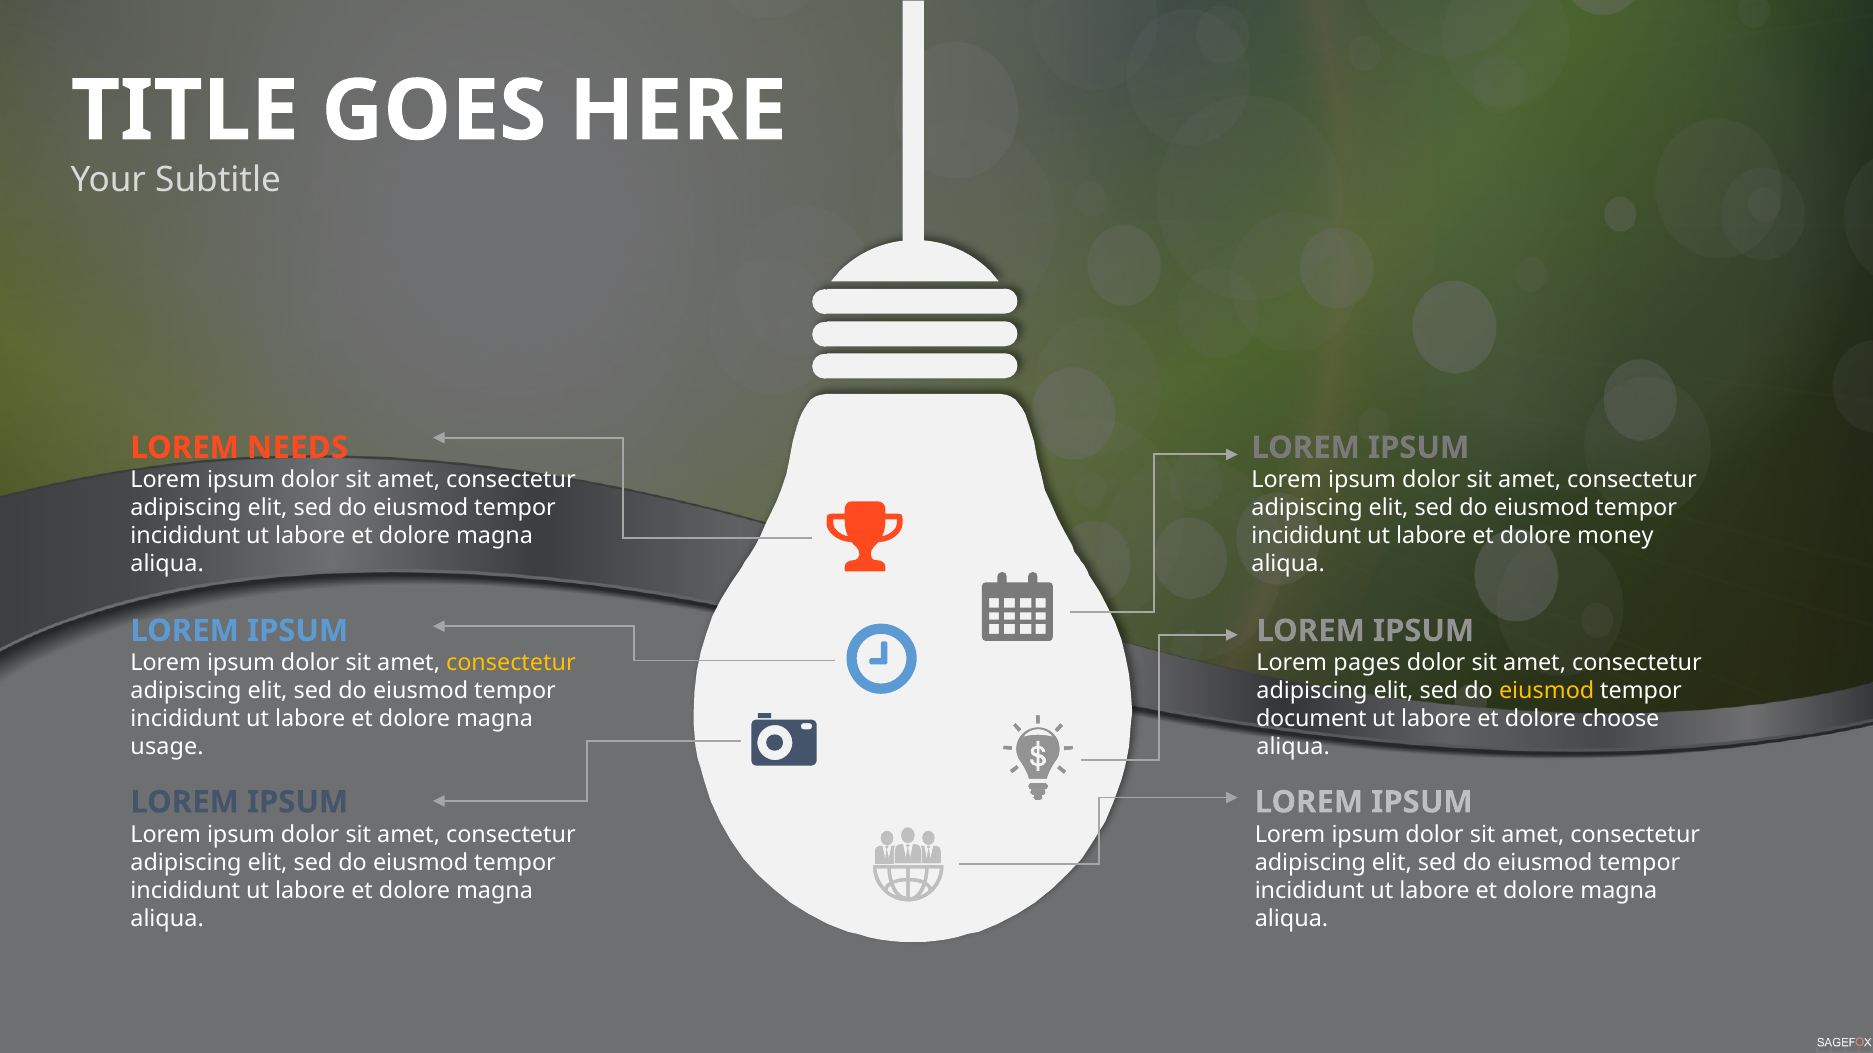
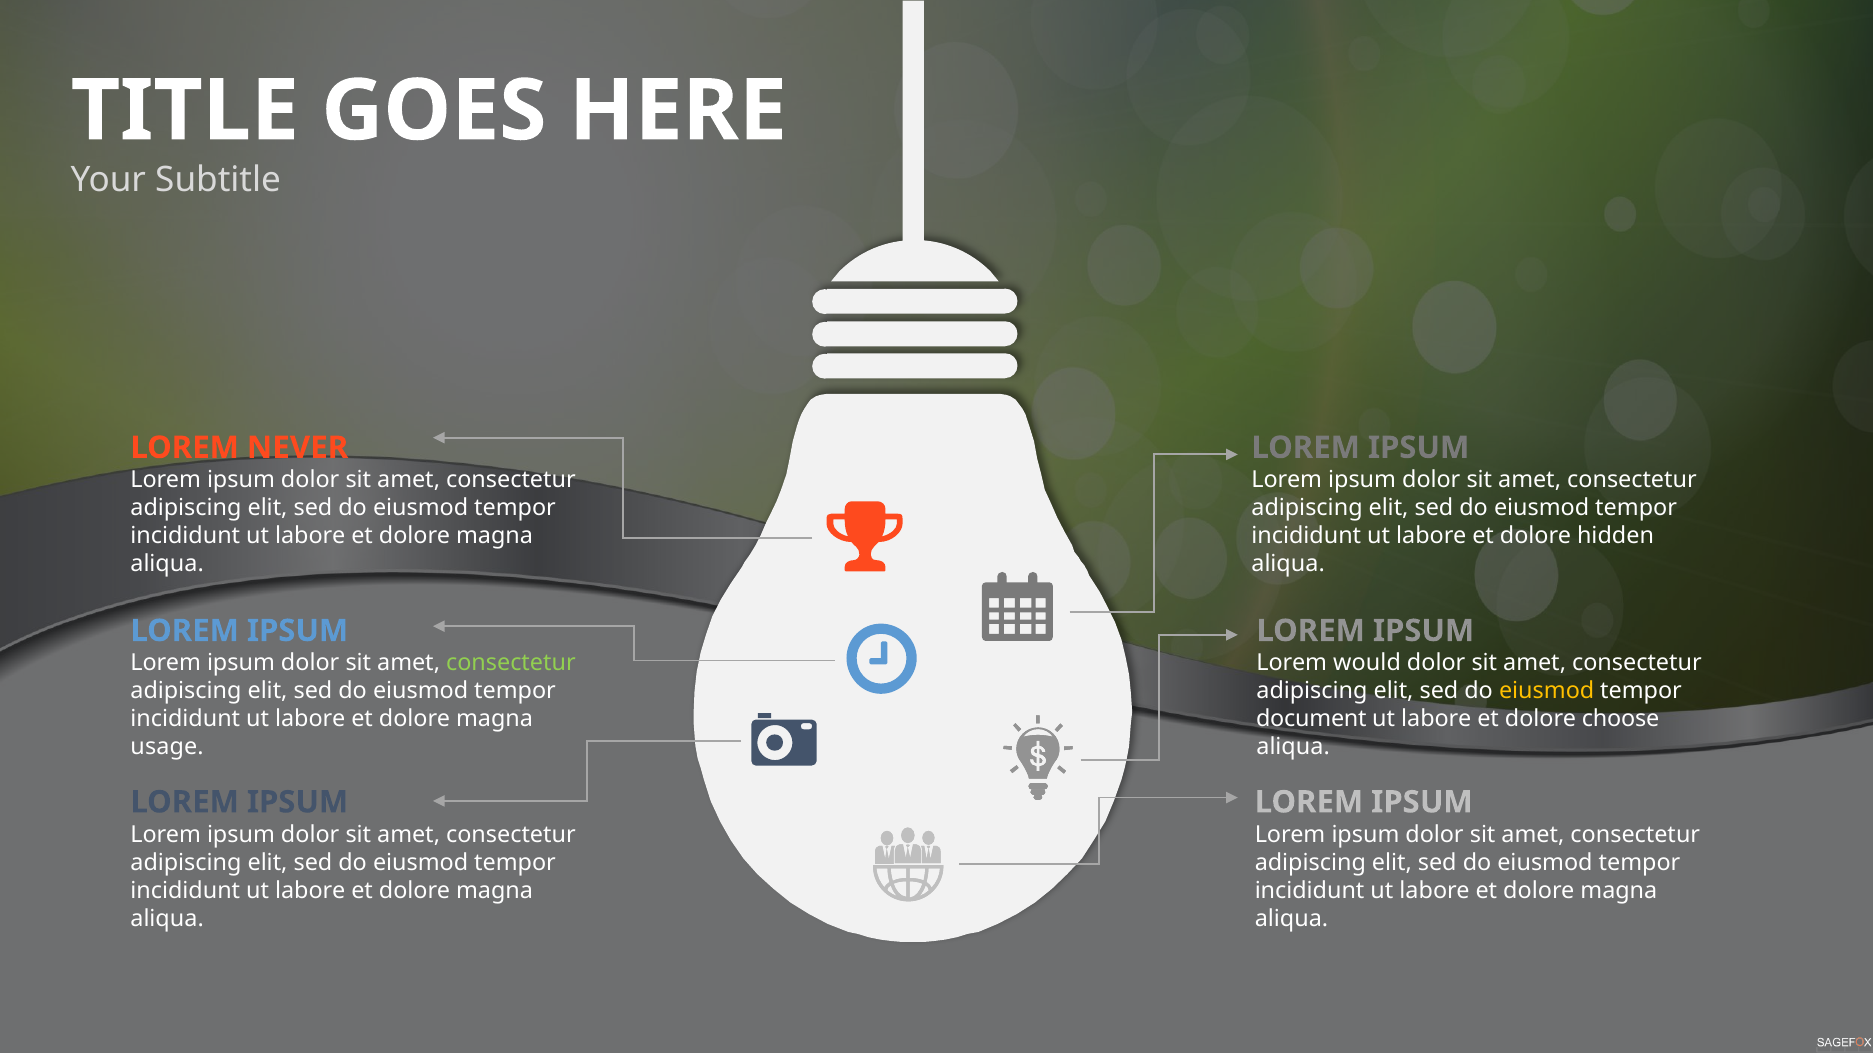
NEEDS: NEEDS -> NEVER
money: money -> hidden
consectetur at (511, 663) colour: yellow -> light green
pages: pages -> would
